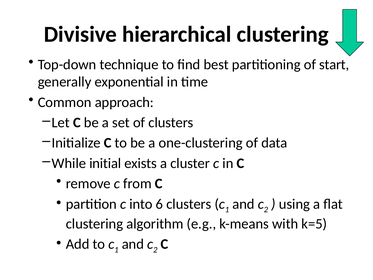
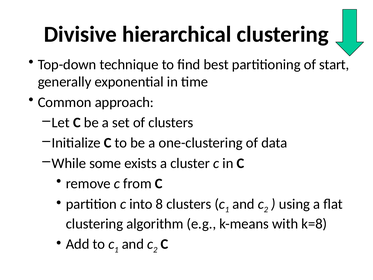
initial: initial -> some
6: 6 -> 8
k=5: k=5 -> k=8
